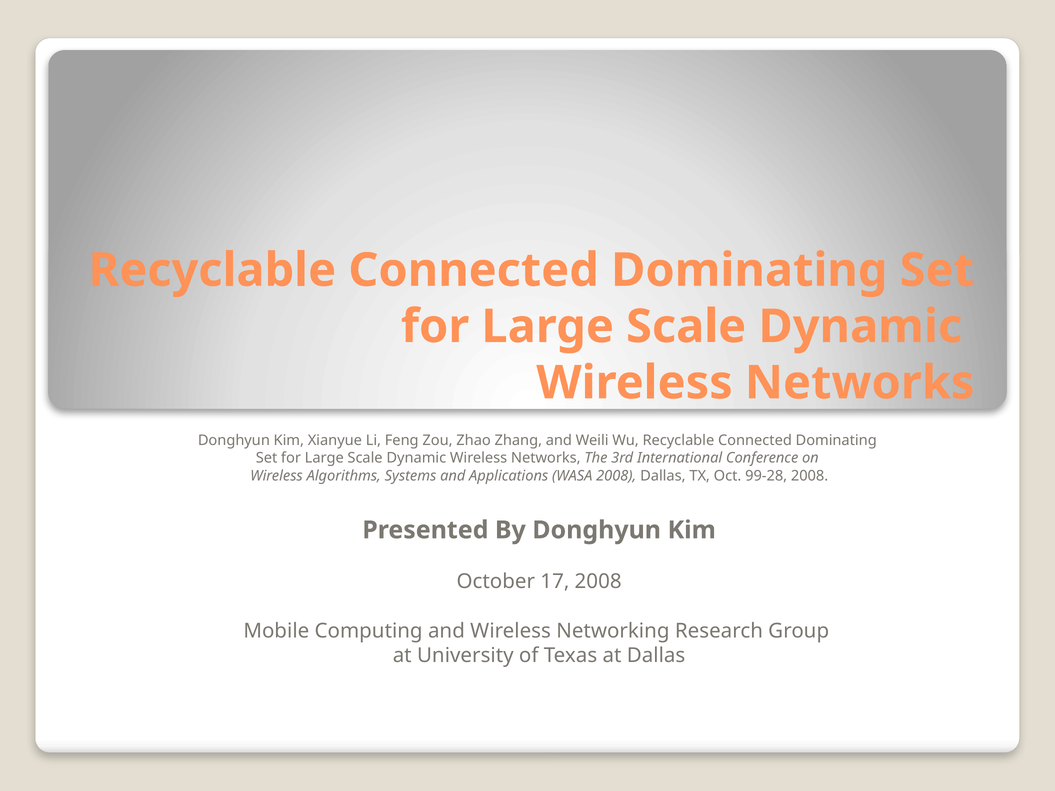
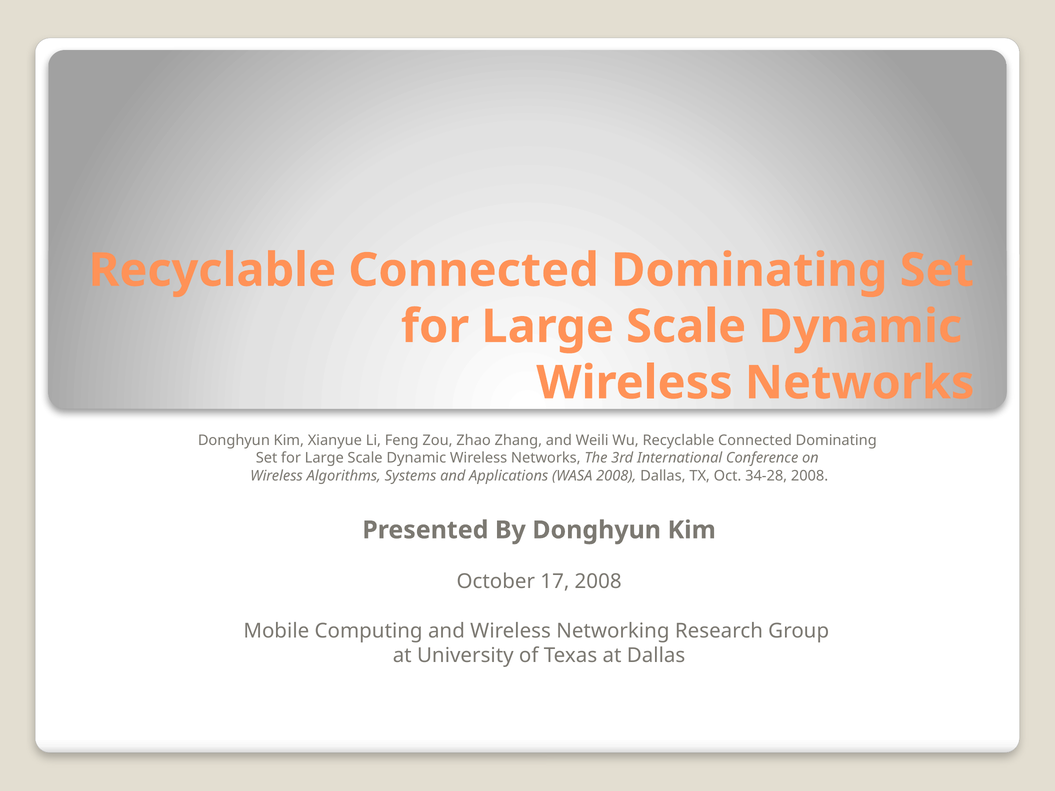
99-28: 99-28 -> 34-28
